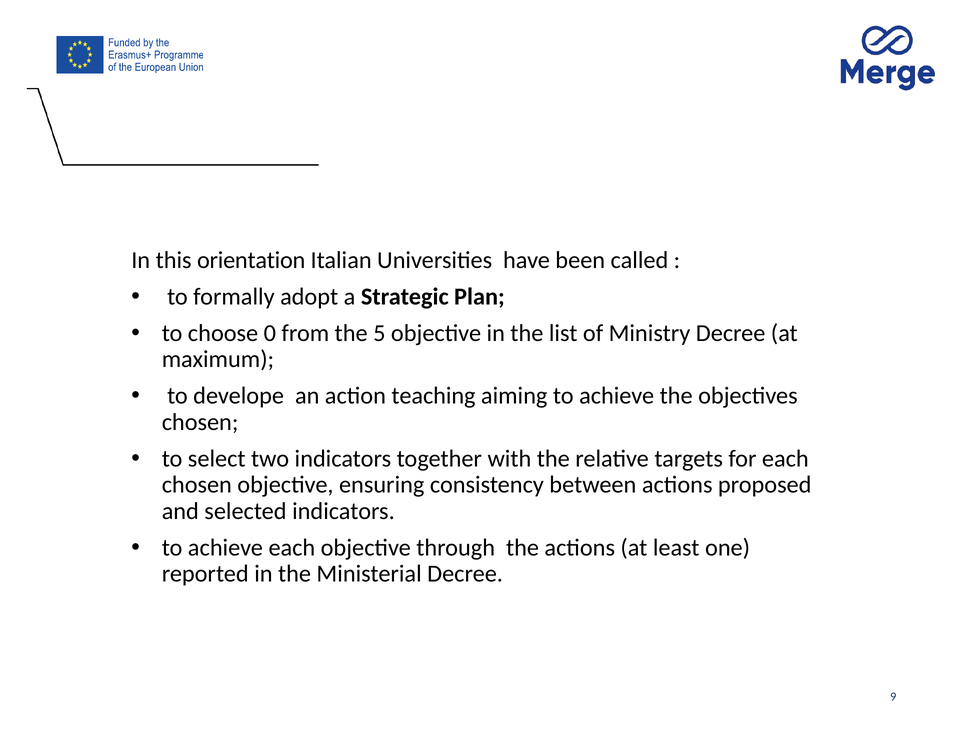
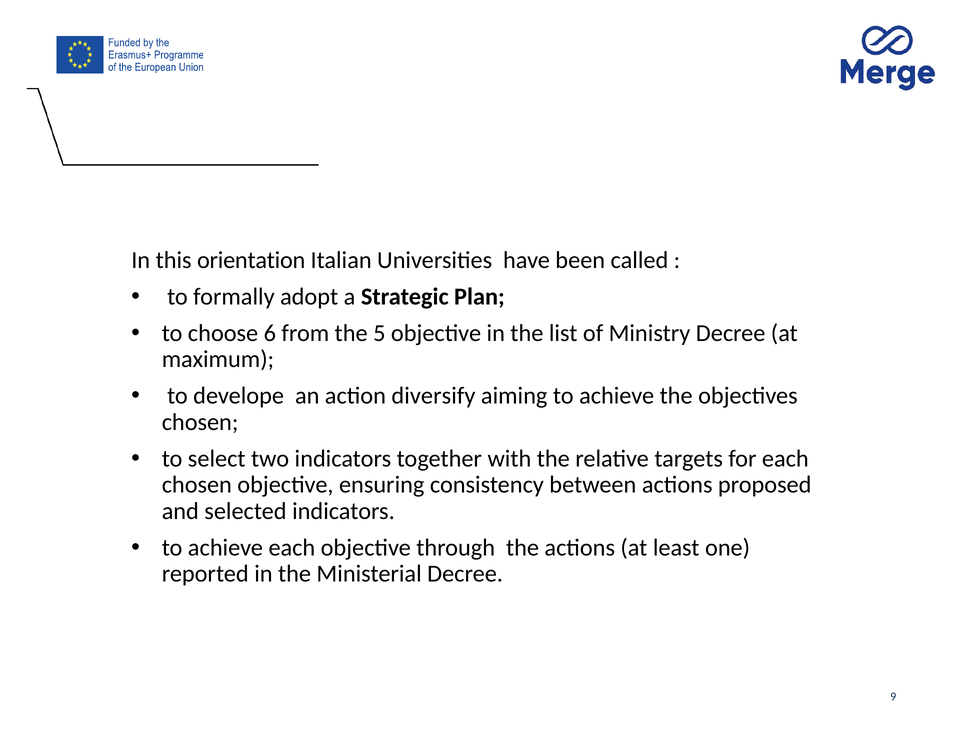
0: 0 -> 6
teaching: teaching -> diversify
